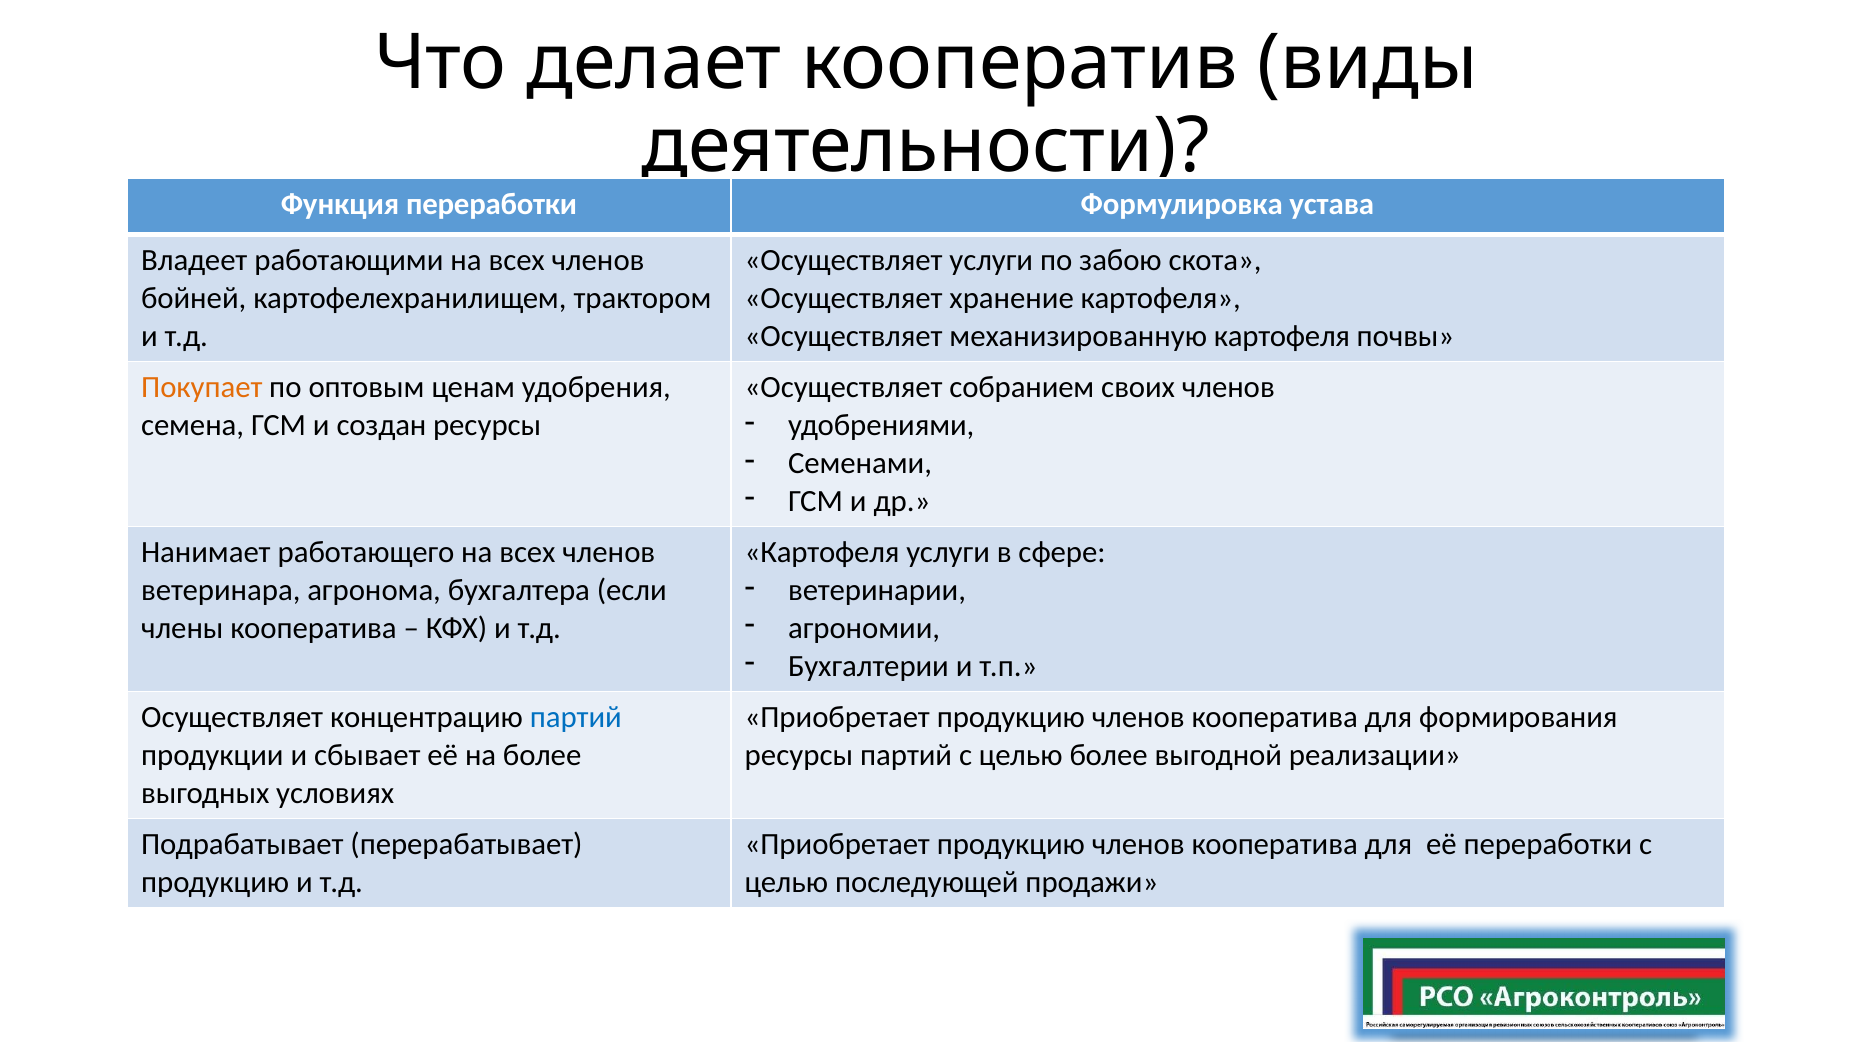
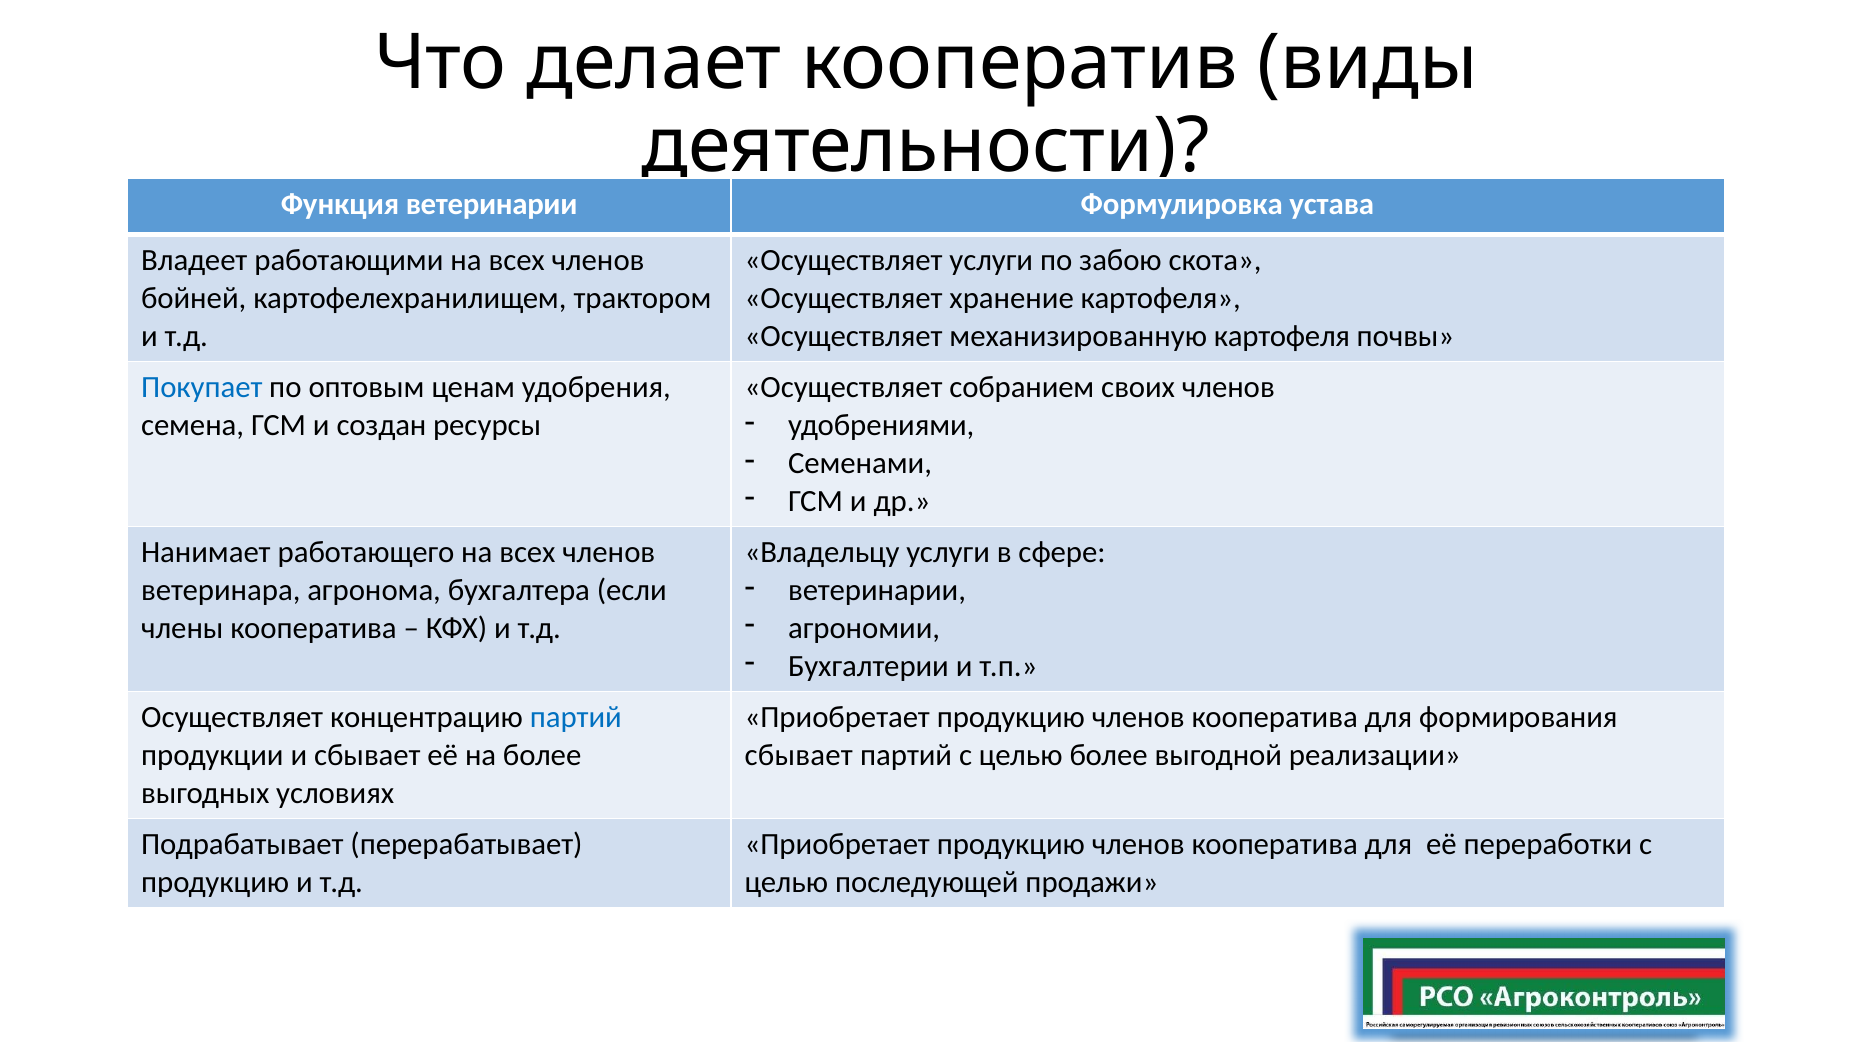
Функция переработки: переработки -> ветеринарии
Покупает colour: orange -> blue
Картофеля at (822, 552): Картофеля -> Владельцу
ресурсы at (799, 755): ресурсы -> сбывает
